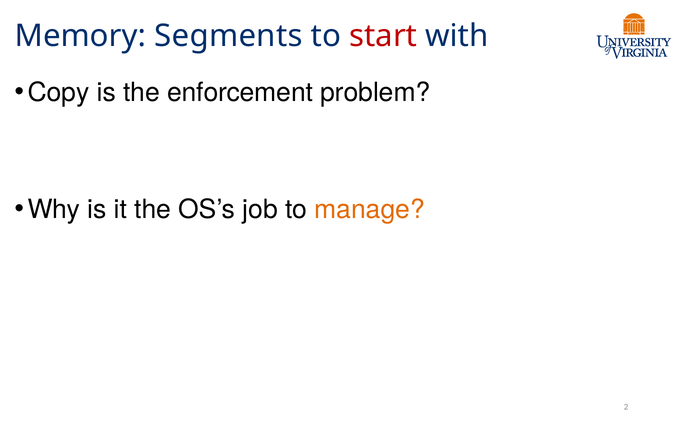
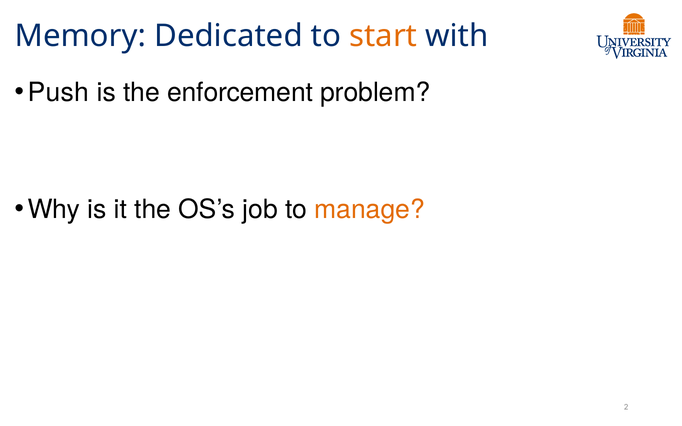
Segments: Segments -> Dedicated
start colour: red -> orange
Copy: Copy -> Push
